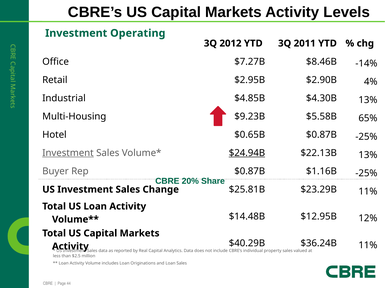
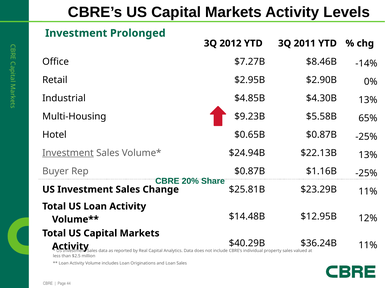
Operating: Operating -> Prolonged
4%: 4% -> 0%
$24.94B underline: present -> none
